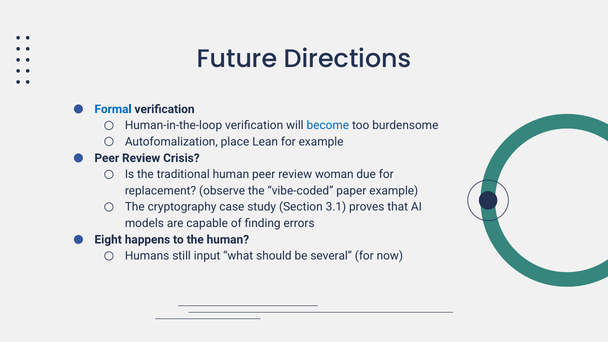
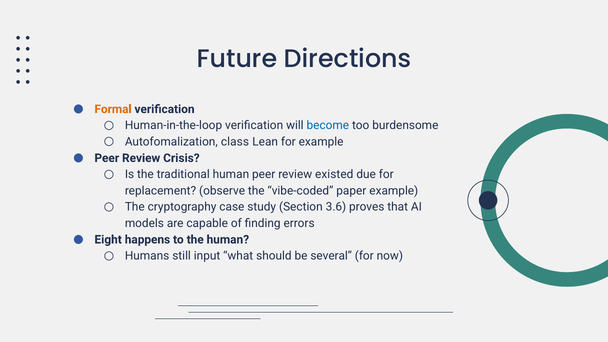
Formal colour: blue -> orange
place: place -> class
woman: woman -> existed
3.1: 3.1 -> 3.6
